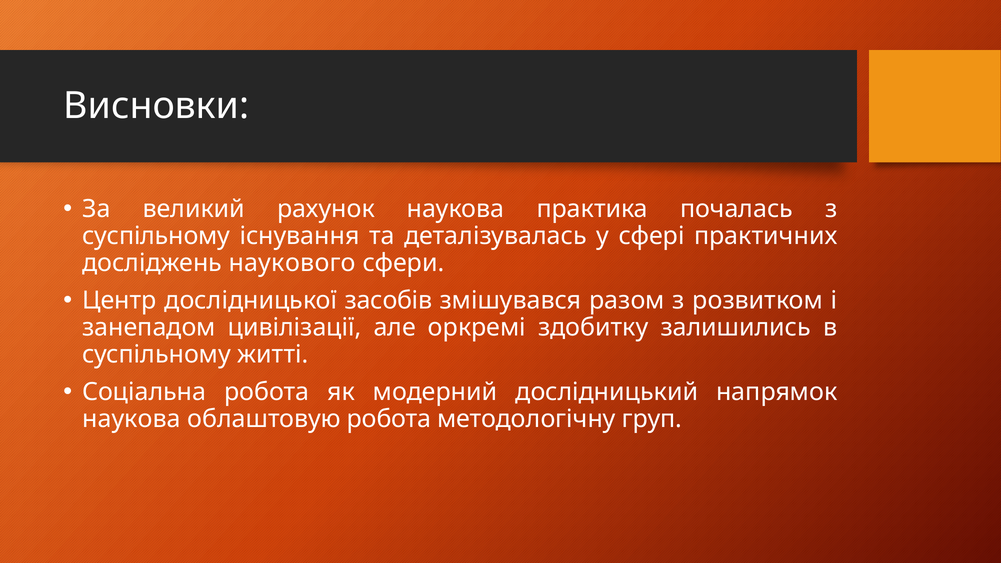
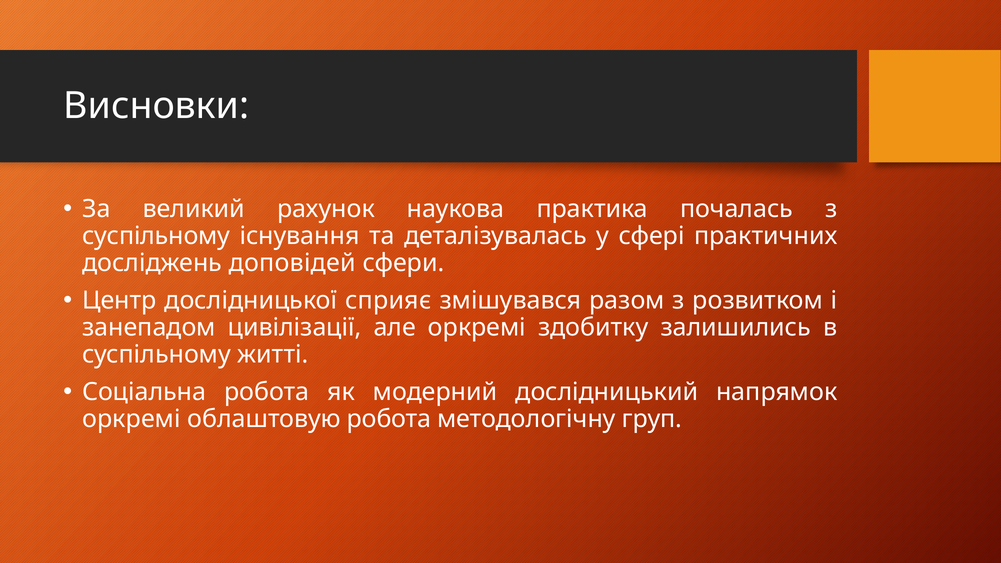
наукового: наукового -> доповідей
засобів: засобів -> сприяє
наукова at (131, 419): наукова -> оркремі
